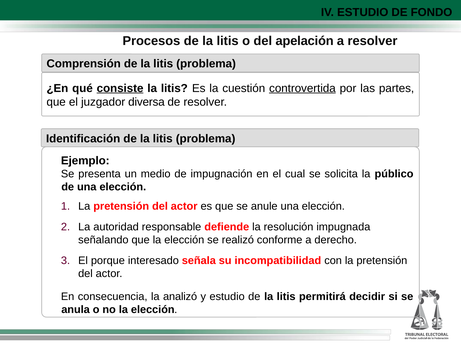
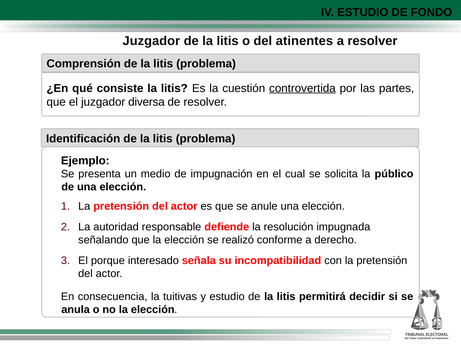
Procesos at (151, 41): Procesos -> Juzgador
apelación: apelación -> atinentes
consiste underline: present -> none
analizó: analizó -> tuitivas
